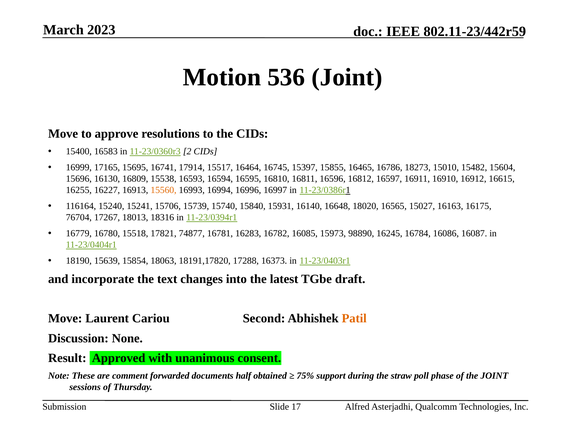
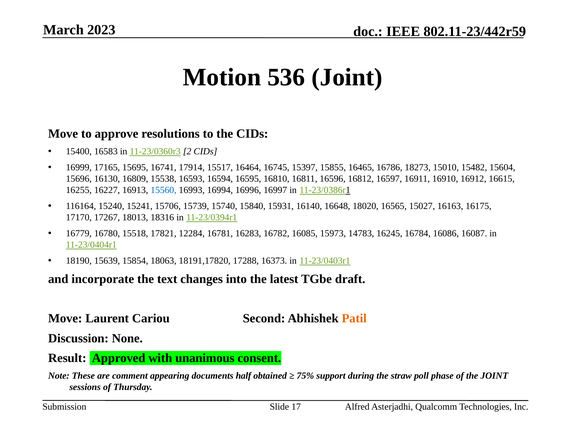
15560 colour: orange -> blue
76704: 76704 -> 17170
74877: 74877 -> 12284
98890: 98890 -> 14783
forwarded: forwarded -> appearing
